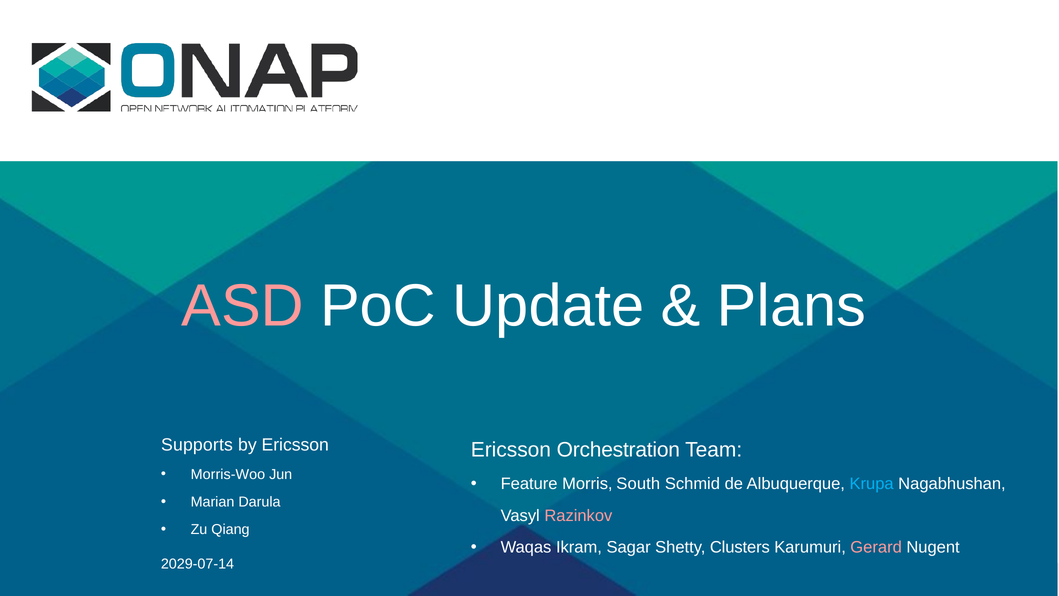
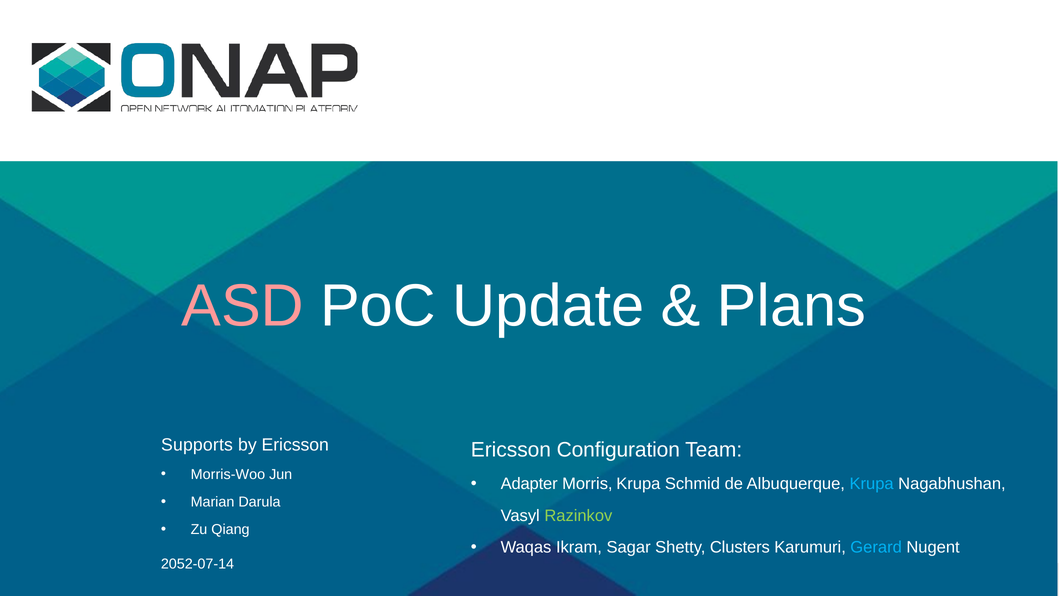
Orchestration: Orchestration -> Configuration
Feature: Feature -> Adapter
Morris South: South -> Krupa
Razinkov colour: pink -> light green
Gerard colour: pink -> light blue
2029-07-14: 2029-07-14 -> 2052-07-14
